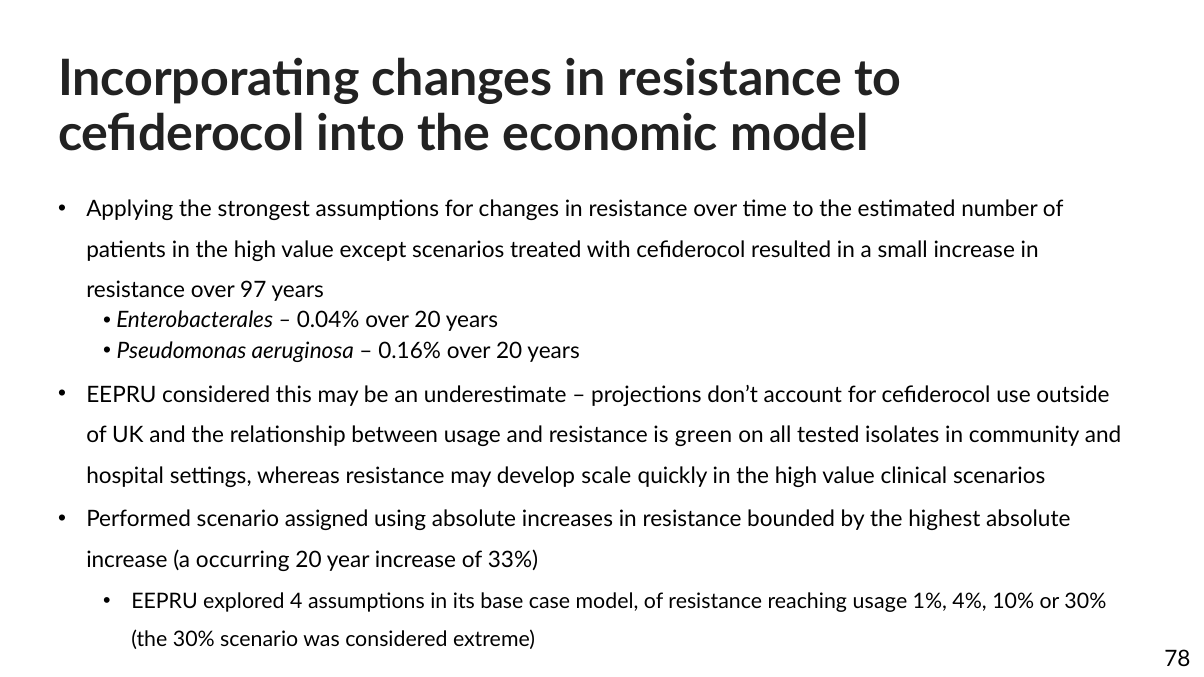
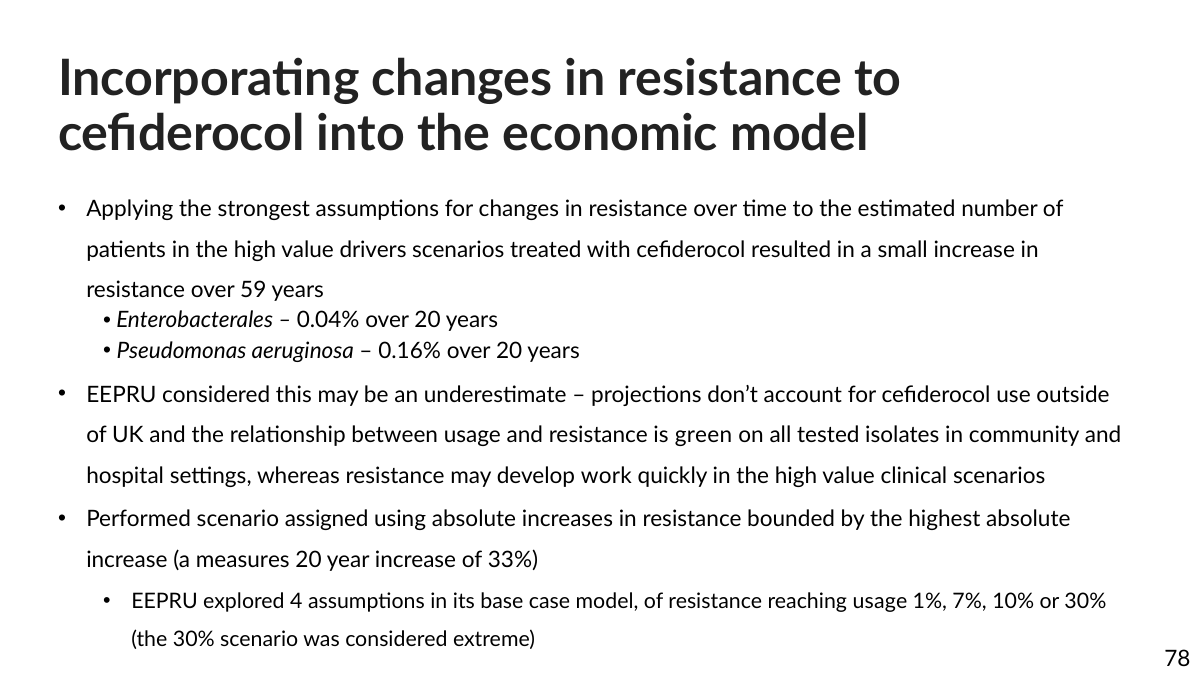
except: except -> drivers
97: 97 -> 59
scale: scale -> work
occurring: occurring -> measures
4%: 4% -> 7%
